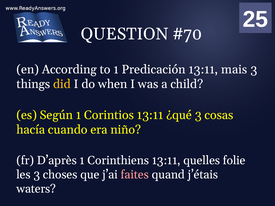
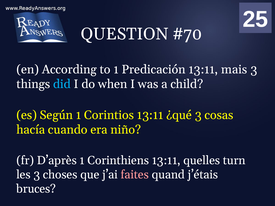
did colour: yellow -> light blue
folie: folie -> turn
waters: waters -> bruces
